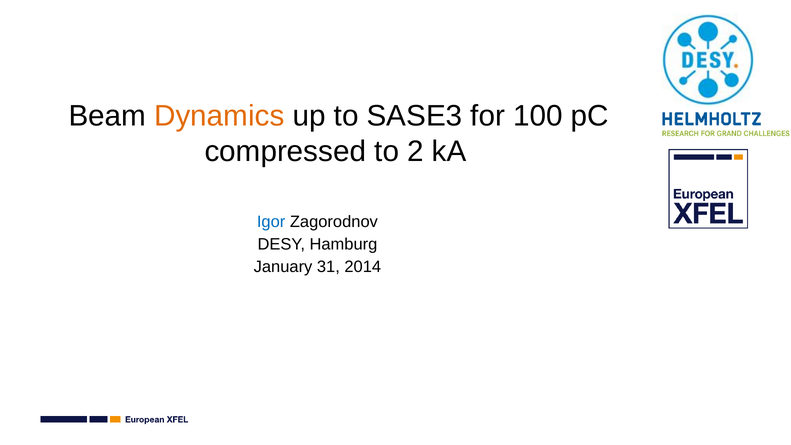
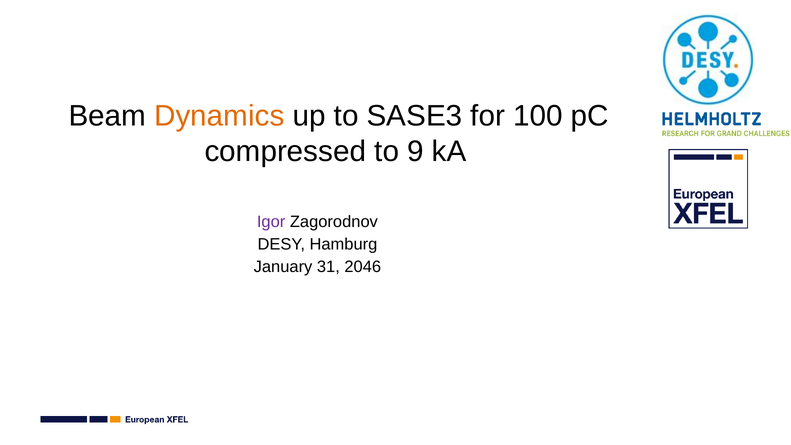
2: 2 -> 9
Igor colour: blue -> purple
2014: 2014 -> 2046
